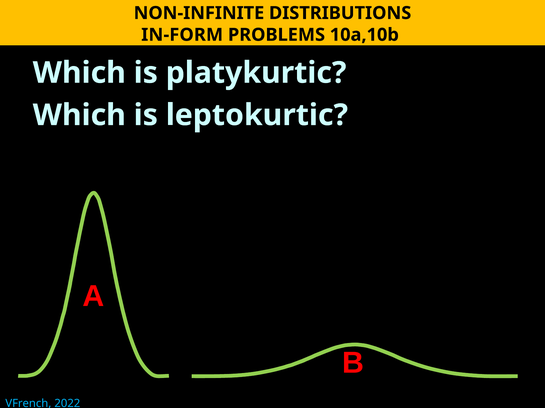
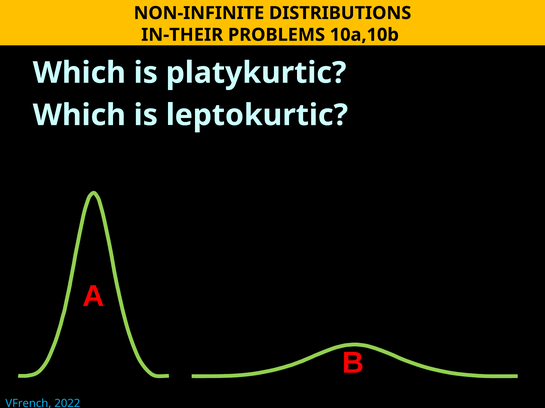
IN-FORM: IN-FORM -> IN-THEIR
